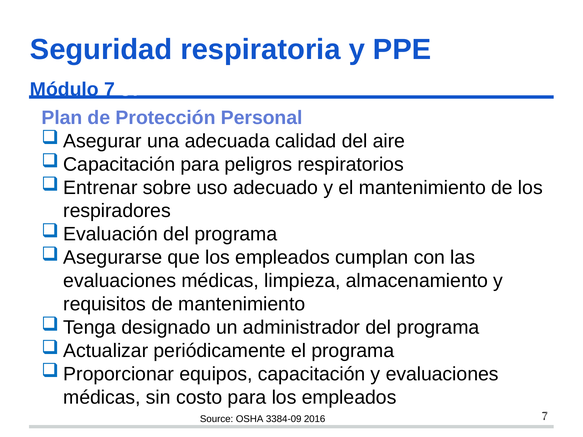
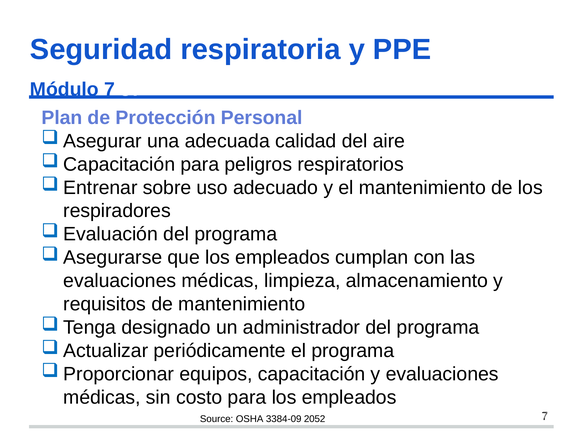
2016: 2016 -> 2052
